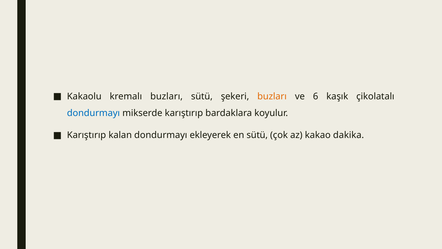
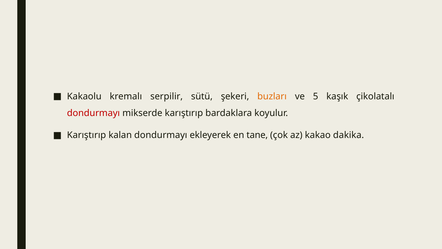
kremalı buzları: buzları -> serpilir
6: 6 -> 5
dondurmayı at (93, 113) colour: blue -> red
en sütü: sütü -> tane
